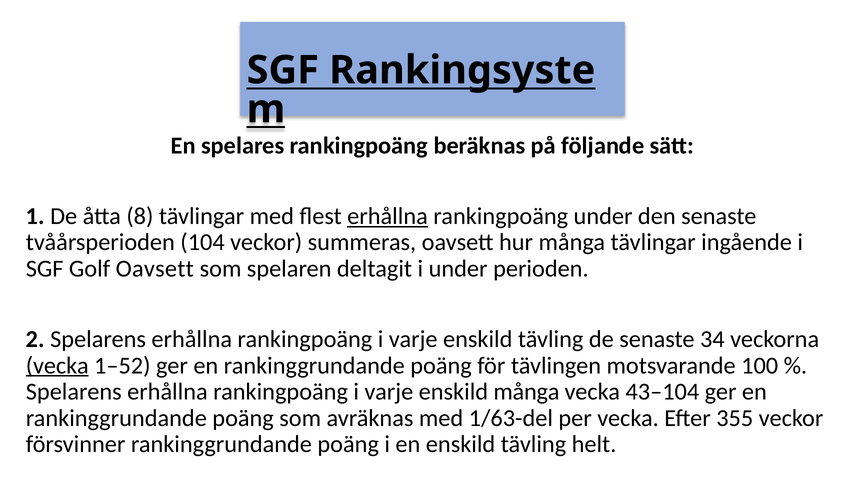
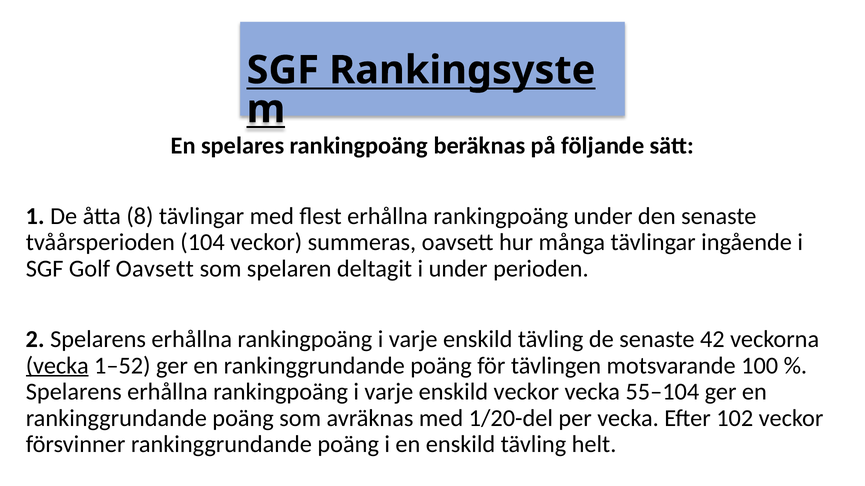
erhållna at (388, 216) underline: present -> none
34: 34 -> 42
enskild många: många -> veckor
43–104: 43–104 -> 55–104
1/63-del: 1/63-del -> 1/20-del
355: 355 -> 102
